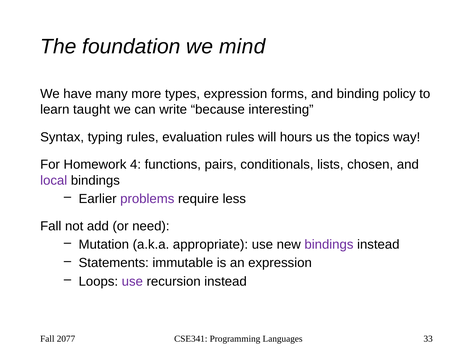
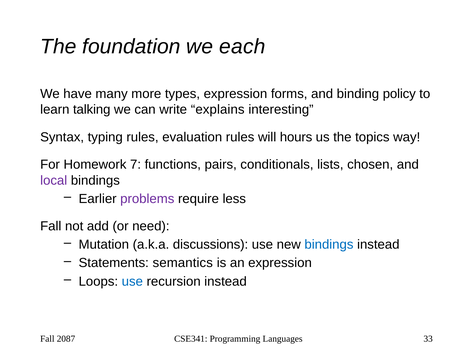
mind: mind -> each
taught: taught -> talking
because: because -> explains
4: 4 -> 7
appropriate: appropriate -> discussions
bindings at (329, 245) colour: purple -> blue
immutable: immutable -> semantics
use at (132, 282) colour: purple -> blue
2077: 2077 -> 2087
